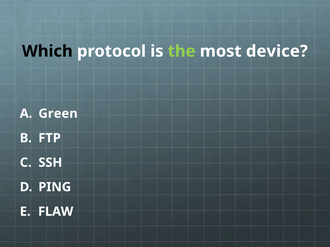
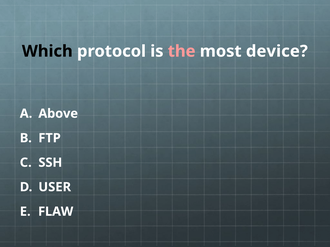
the colour: light green -> pink
Green: Green -> Above
PING: PING -> USER
